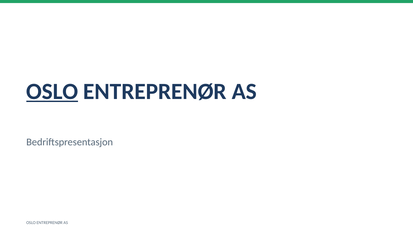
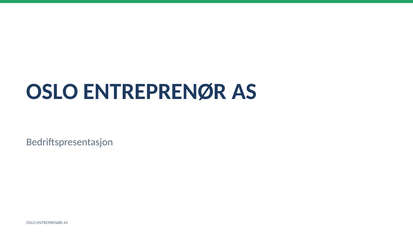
OSLO at (52, 92) underline: present -> none
